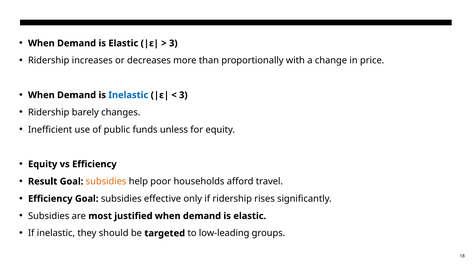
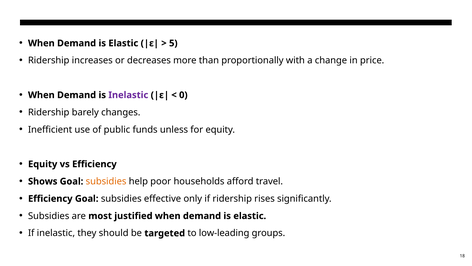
3 at (173, 43): 3 -> 5
Inelastic at (128, 95) colour: blue -> purple
3 at (183, 95): 3 -> 0
Result: Result -> Shows
